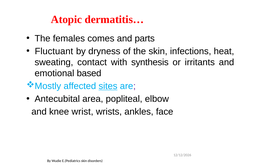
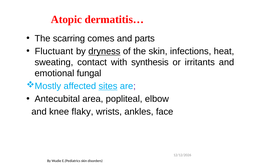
females: females -> scarring
dryness underline: none -> present
based: based -> fungal
wrist: wrist -> flaky
